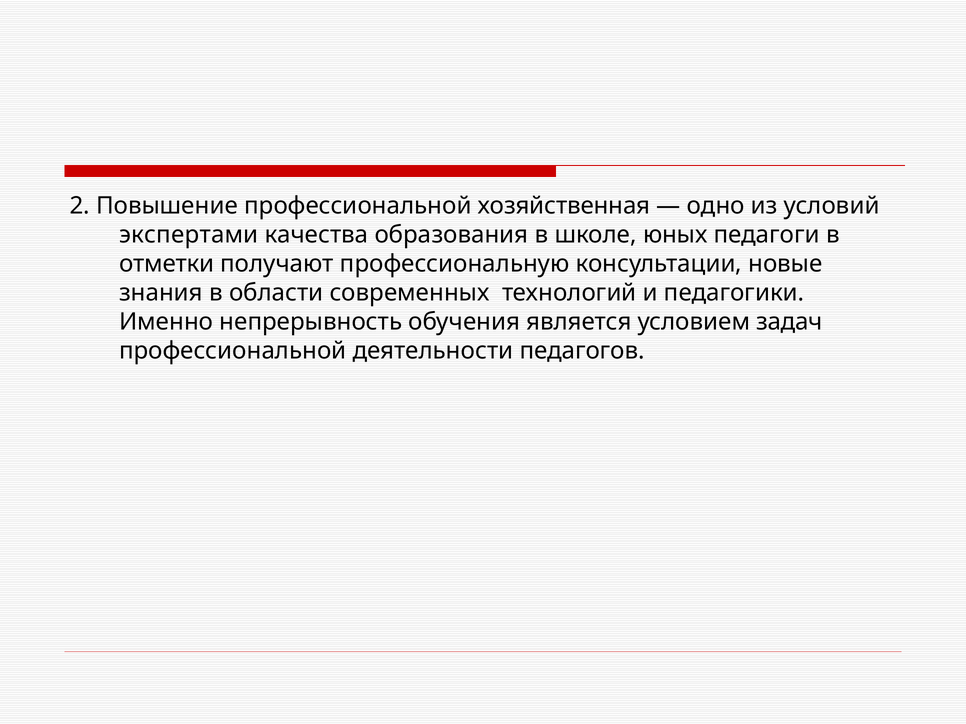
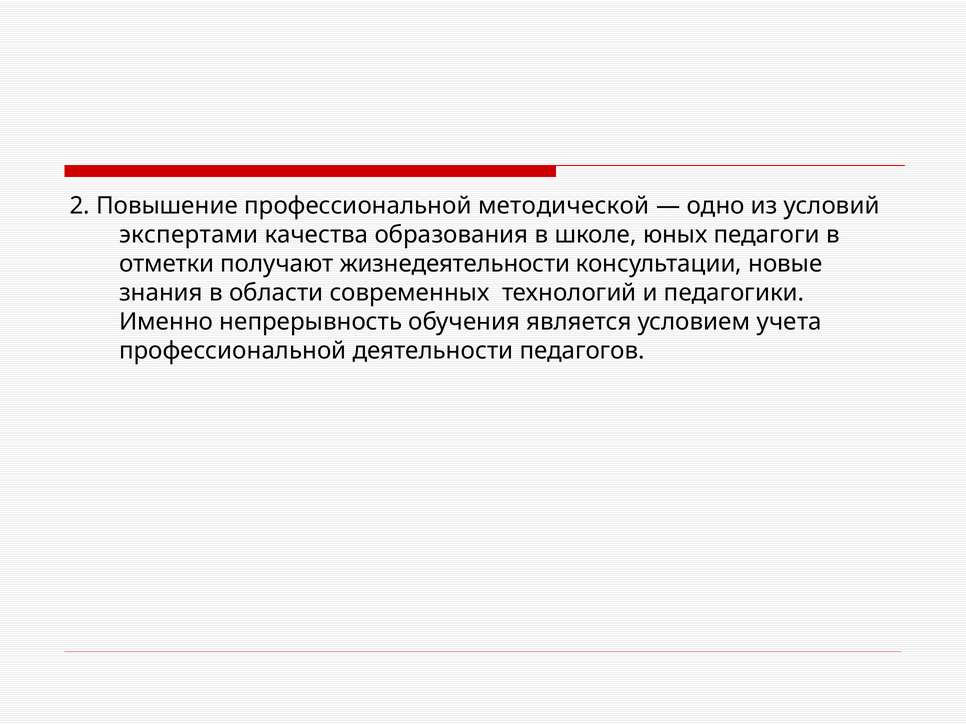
хозяйственная: хозяйственная -> методической
профессиональную: профессиональную -> жизнедеятельности
задач: задач -> учета
